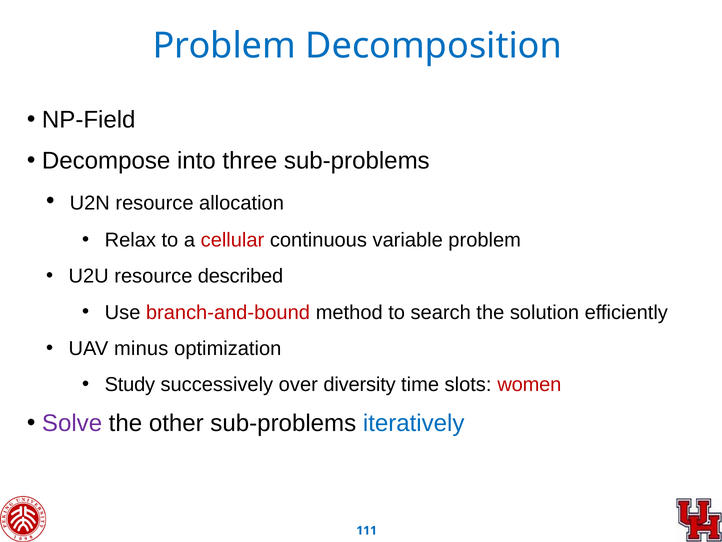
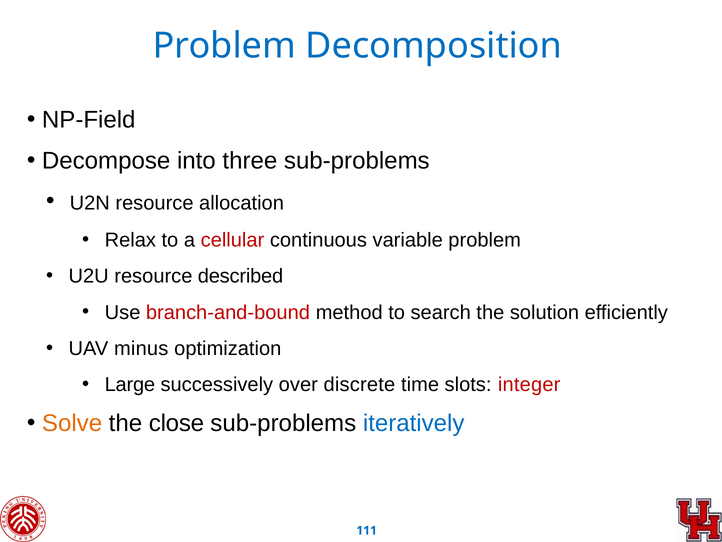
Study: Study -> Large
diversity: diversity -> discrete
women: women -> integer
Solve colour: purple -> orange
other: other -> close
